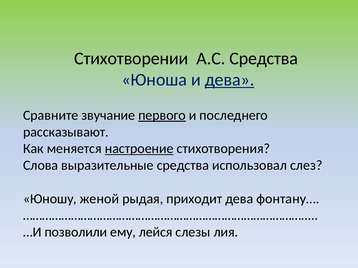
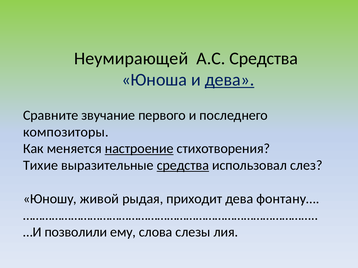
Стихотворении: Стихотворении -> Неумирающей
первого underline: present -> none
рассказывают: рассказывают -> композиторы
Слова: Слова -> Тихие
средства at (183, 166) underline: none -> present
женой: женой -> живой
лейся: лейся -> слова
